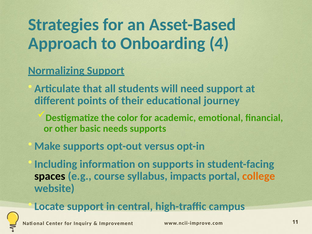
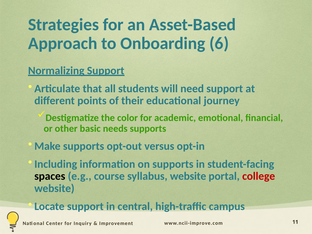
4: 4 -> 6
syllabus impacts: impacts -> website
college colour: orange -> red
